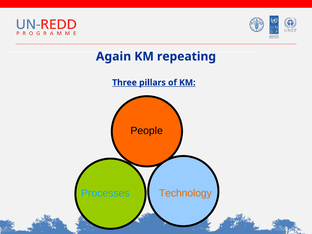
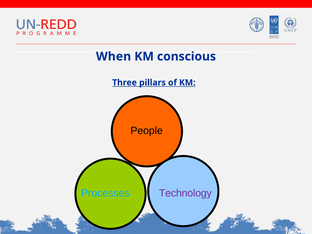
Again: Again -> When
repeating: repeating -> conscious
Technology colour: orange -> purple
